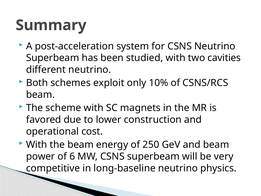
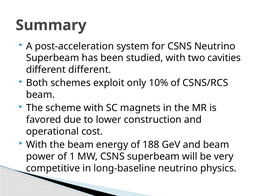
different neutrino: neutrino -> different
250: 250 -> 188
6: 6 -> 1
